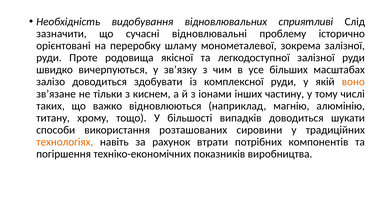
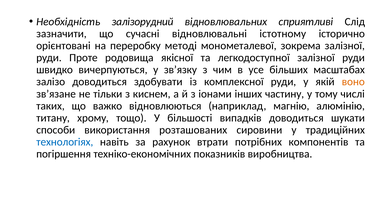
видобування: видобування -> залізорудний
проблему: проблему -> істотному
шламу: шламу -> методі
технологіях colour: orange -> blue
